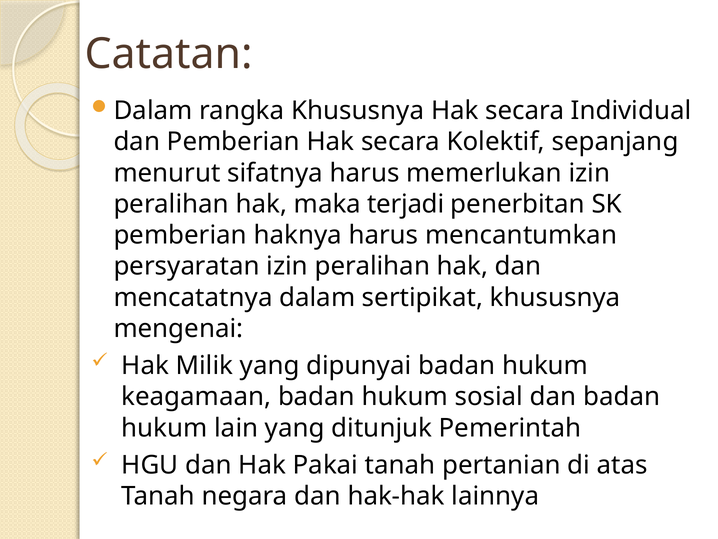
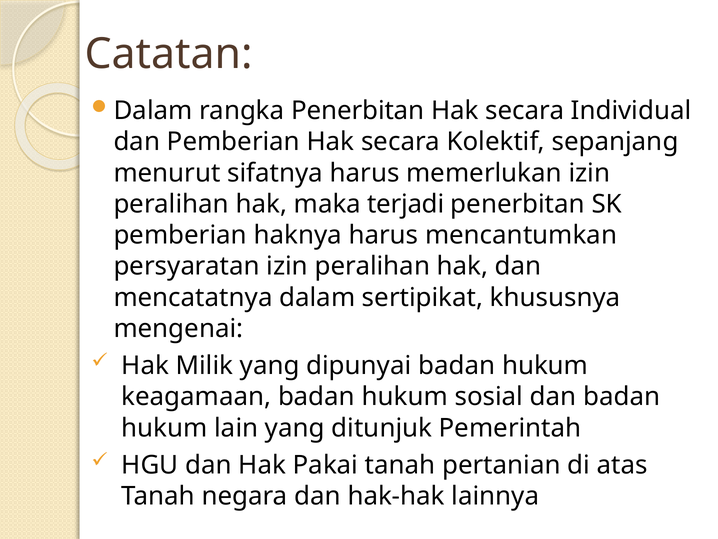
rangka Khususnya: Khususnya -> Penerbitan
